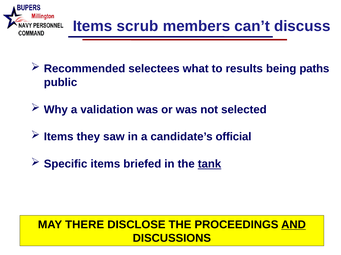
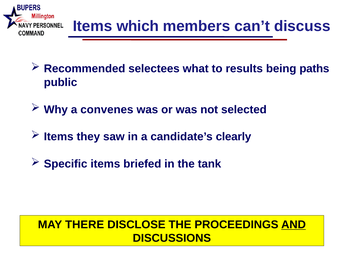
scrub: scrub -> which
validation: validation -> convenes
official: official -> clearly
tank underline: present -> none
